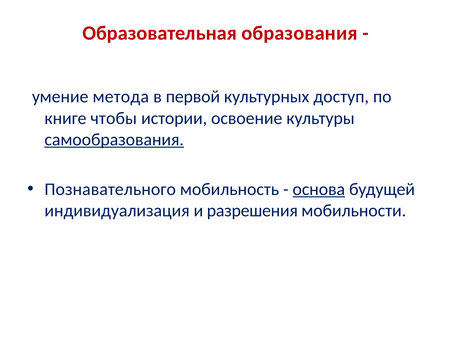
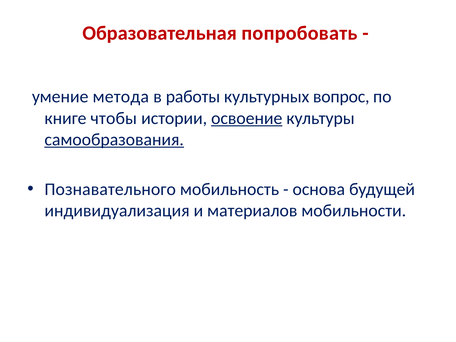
образования: образования -> попробовать
первой: первой -> работы
доступ: доступ -> вопрос
освоение underline: none -> present
основа underline: present -> none
разрешения: разрешения -> материалов
